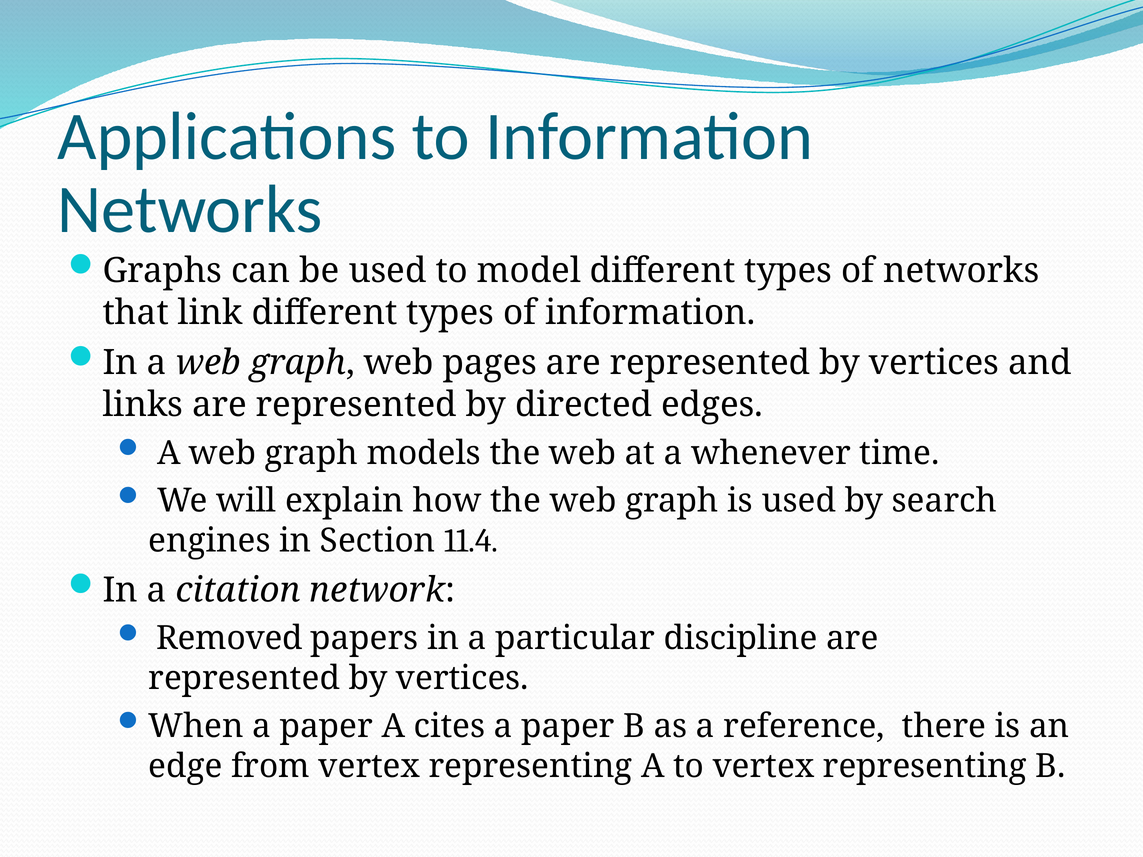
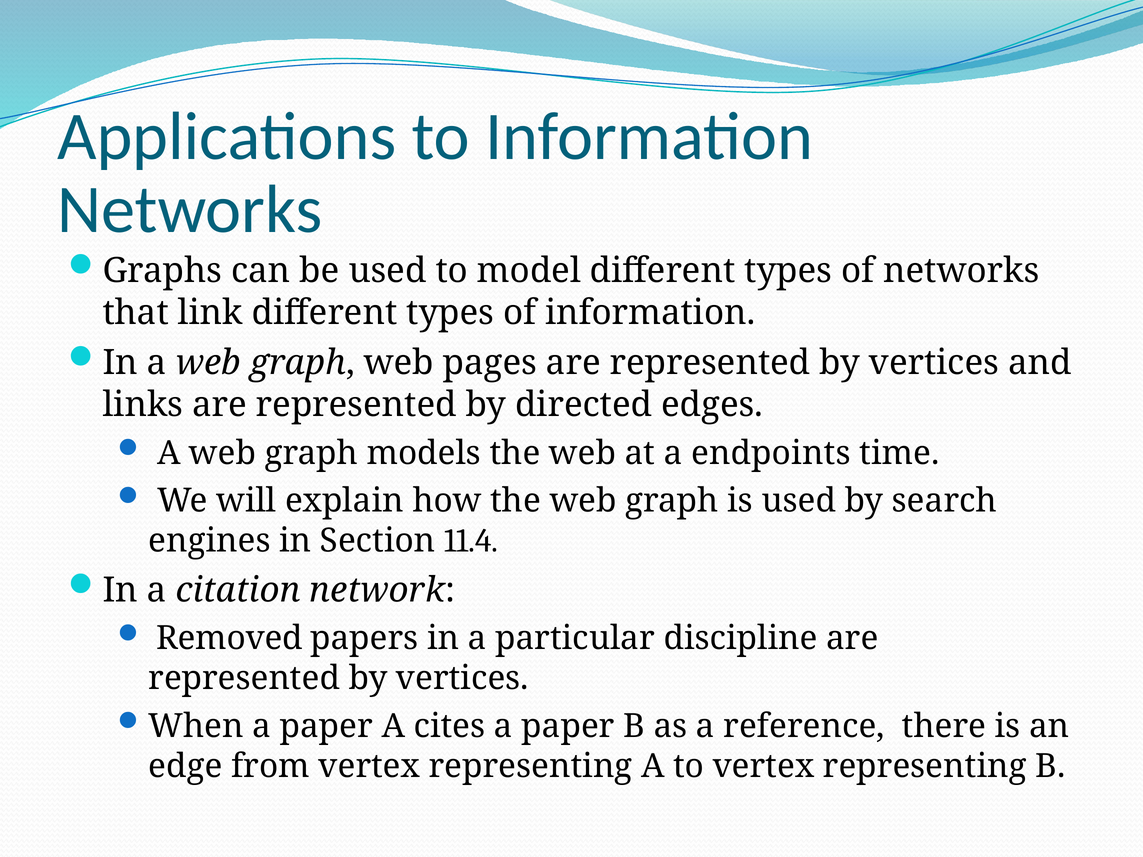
whenever: whenever -> endpoints
